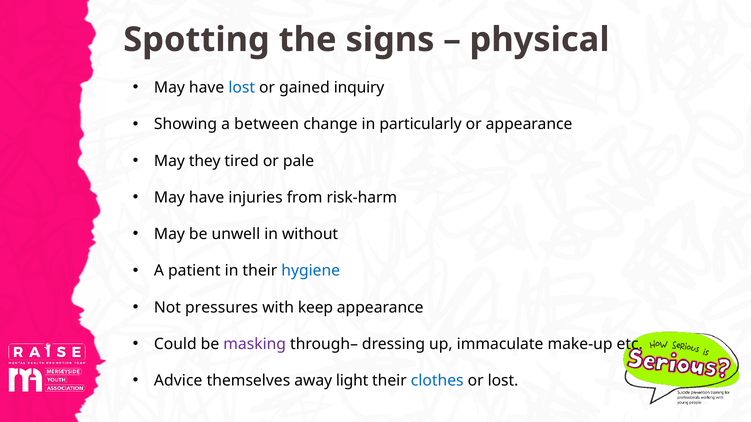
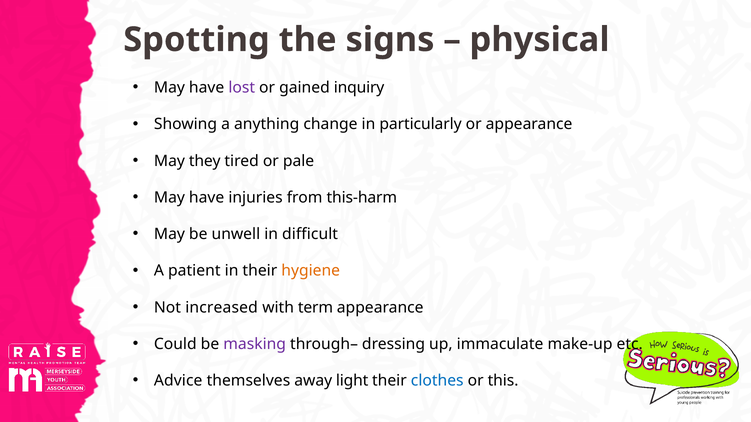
lost at (242, 88) colour: blue -> purple
between: between -> anything
risk-harm: risk-harm -> this-harm
without: without -> difficult
hygiene colour: blue -> orange
pressures: pressures -> increased
keep: keep -> term
or lost: lost -> this
